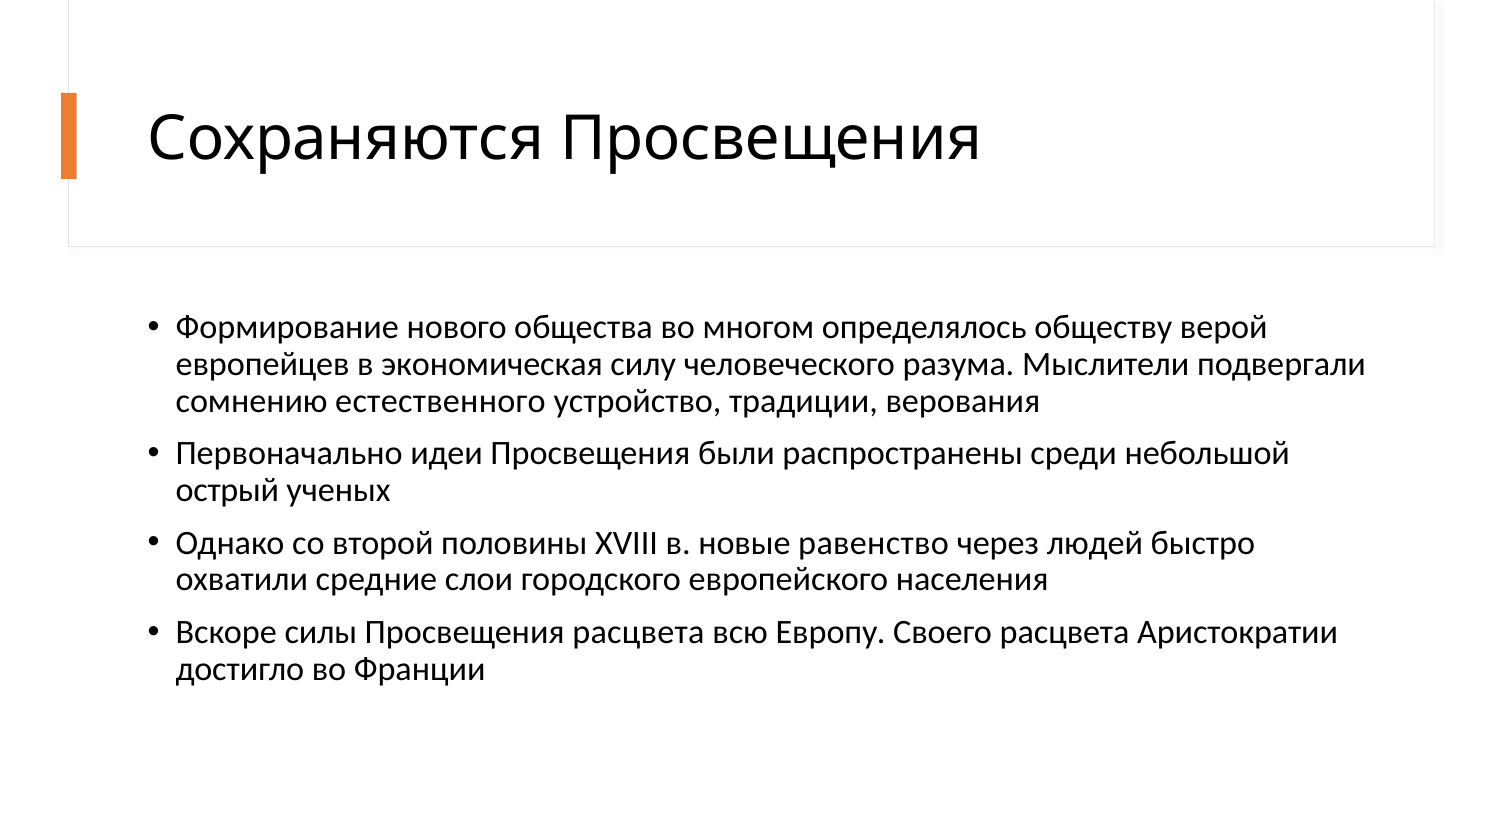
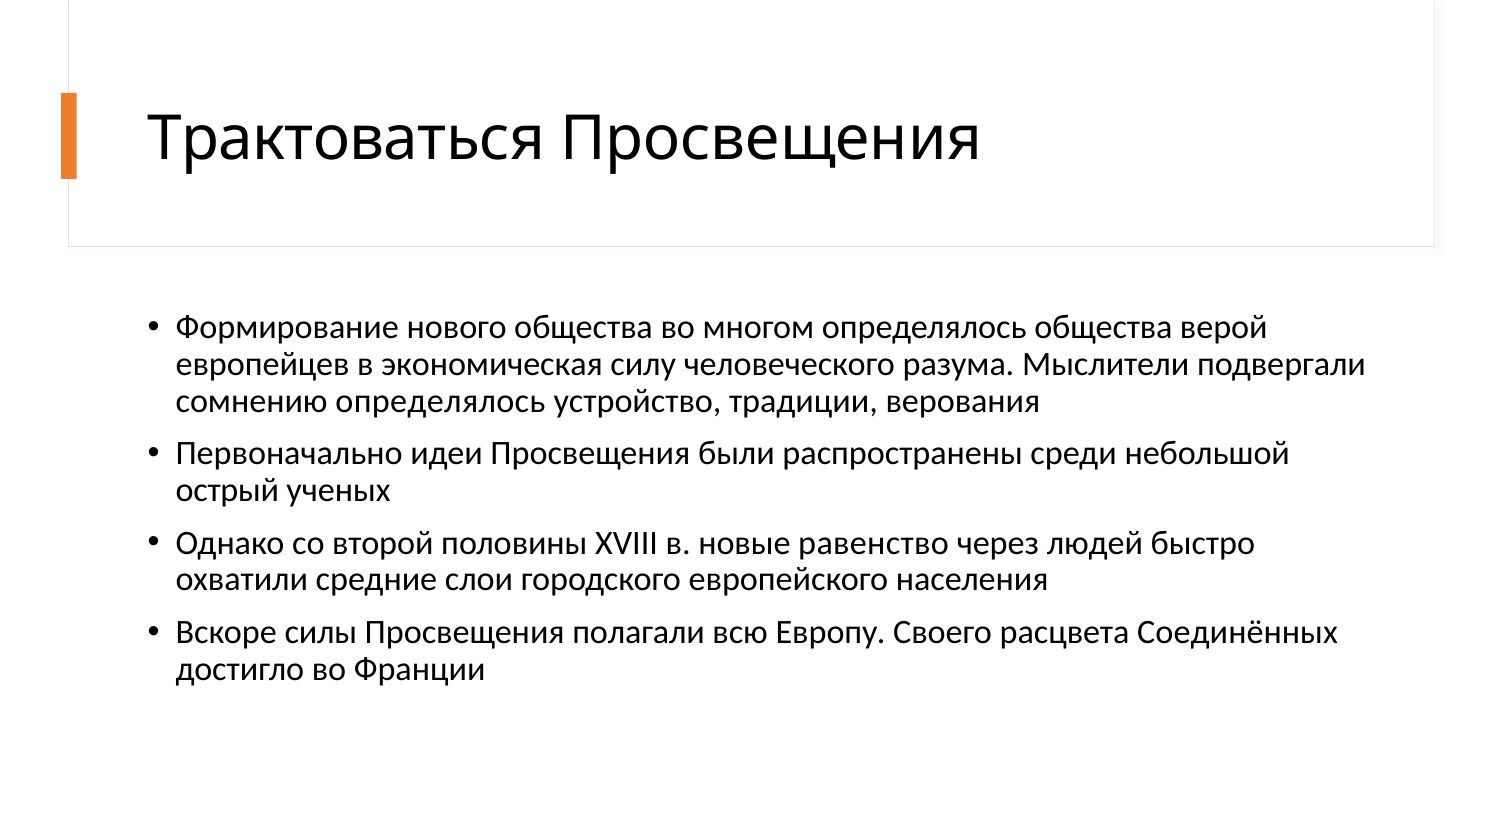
Сохраняются: Сохраняются -> Трактоваться
определялось обществу: обществу -> общества
сомнению естественного: естественного -> определялось
Просвещения расцвета: расцвета -> полагали
Аристократии: Аристократии -> Соединённых
